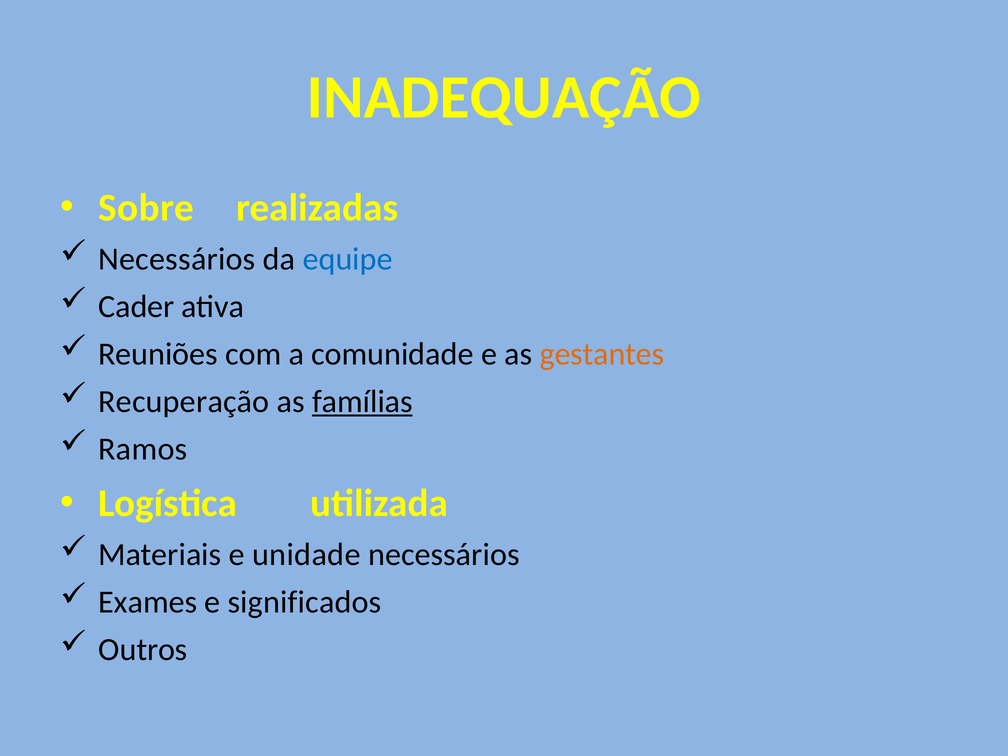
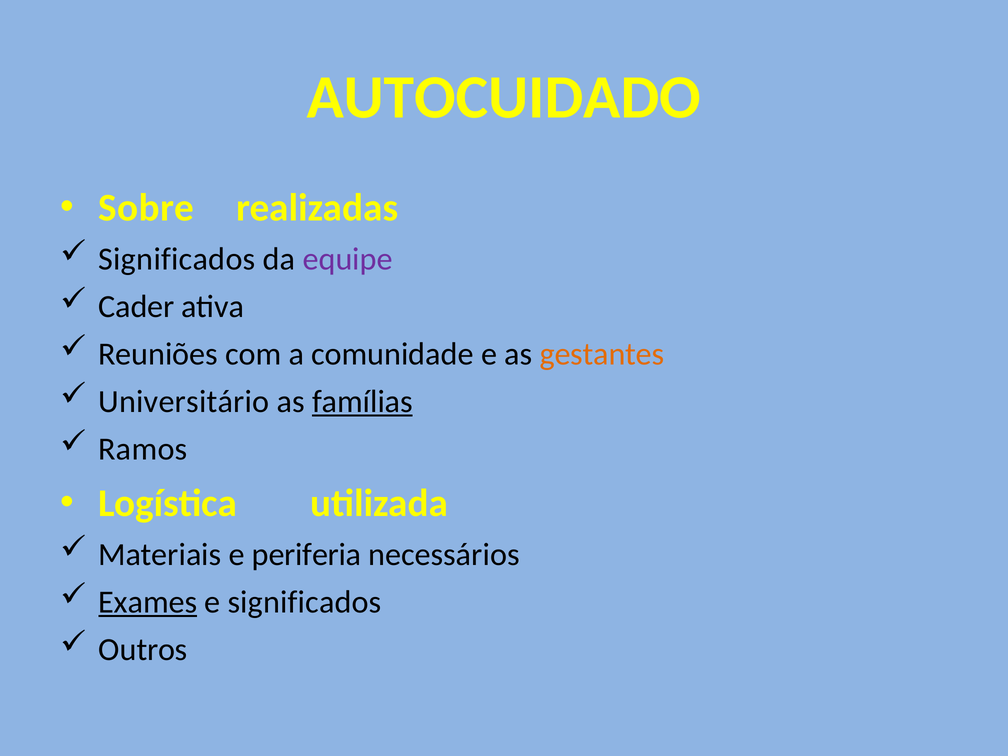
INADEQUAÇÃO: INADEQUAÇÃO -> AUTOCUIDADO
Necessários at (177, 259): Necessários -> Significados
equipe colour: blue -> purple
Recuperação: Recuperação -> Universitário
unidade: unidade -> periferia
Exames underline: none -> present
